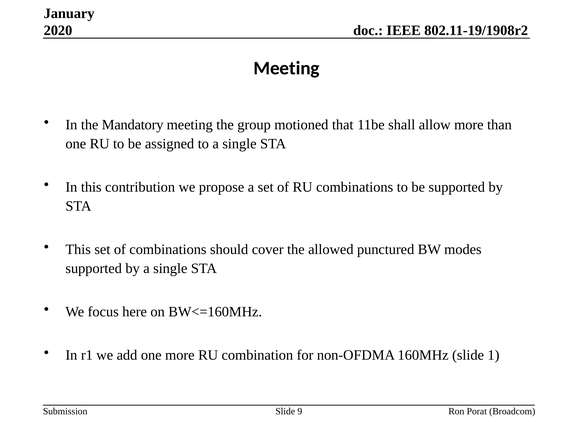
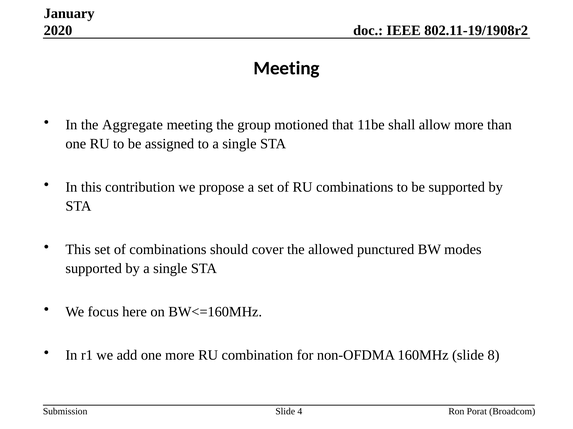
Mandatory: Mandatory -> Aggregate
1: 1 -> 8
9: 9 -> 4
